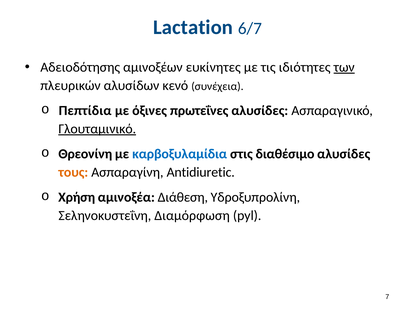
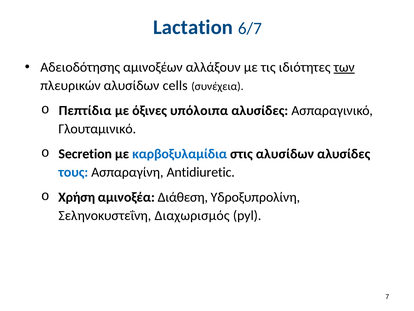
ευκίνητες: ευκίνητες -> αλλάξουν
κενό: κενό -> cells
πρωτεΐνες: πρωτεΐνες -> υπόλοιπα
Γλουταμινικό underline: present -> none
Θρεονίνη: Θρεονίνη -> Secretion
στις διαθέσιμο: διαθέσιμο -> αλυσίδων
τους colour: orange -> blue
Διαμόρφωση: Διαμόρφωση -> Διαχωρισμός
